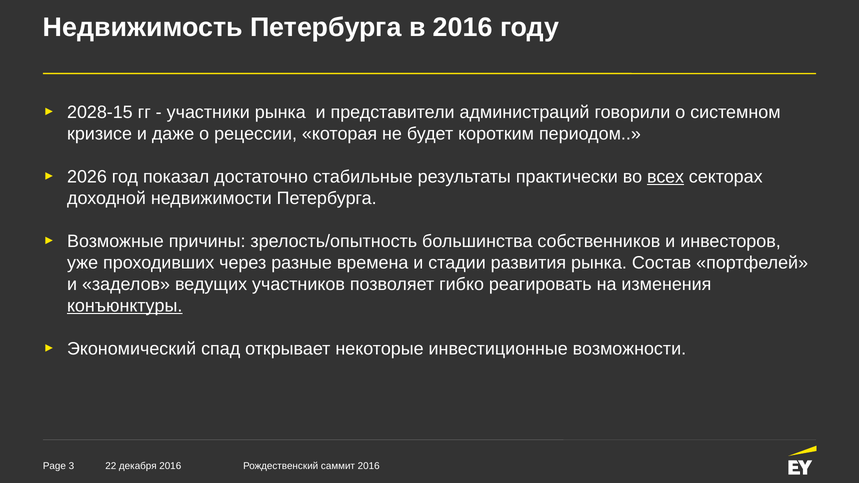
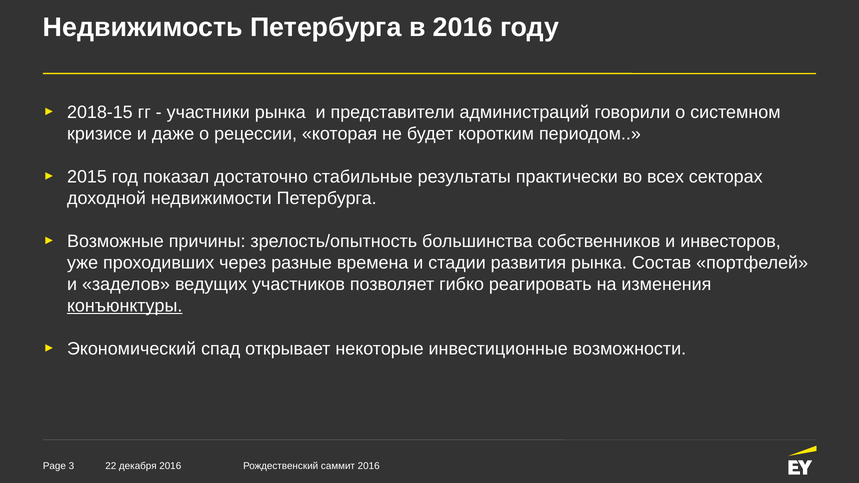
2028-15: 2028-15 -> 2018-15
2026: 2026 -> 2015
всех underline: present -> none
